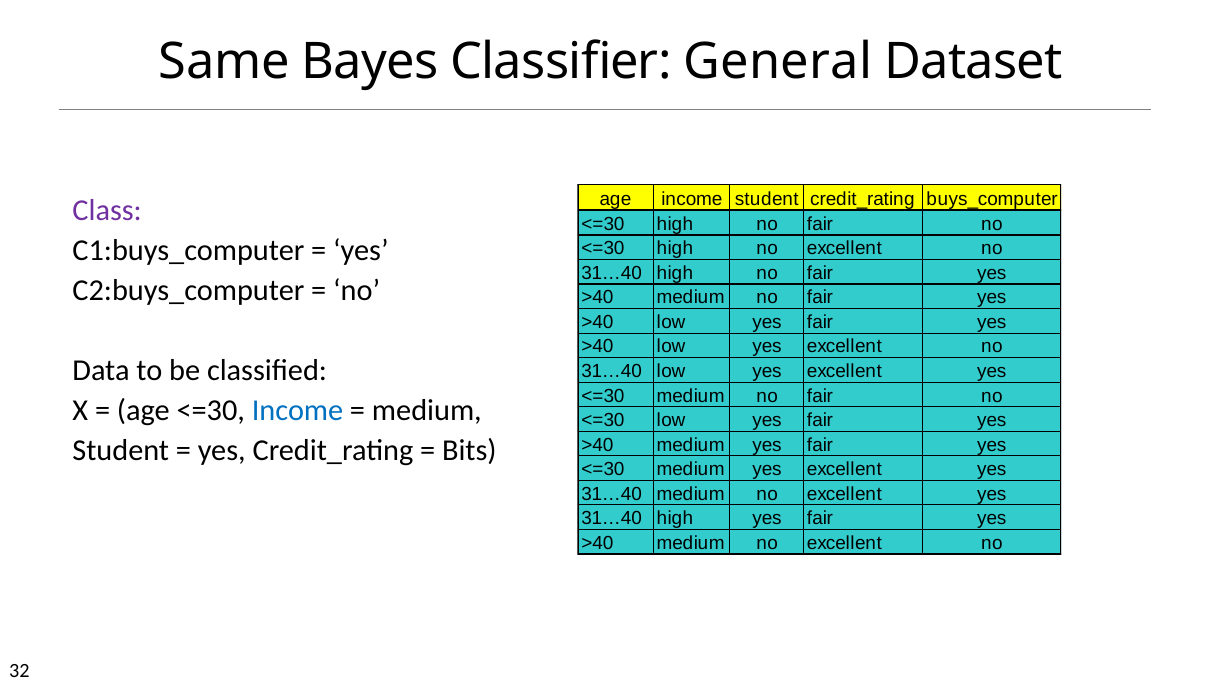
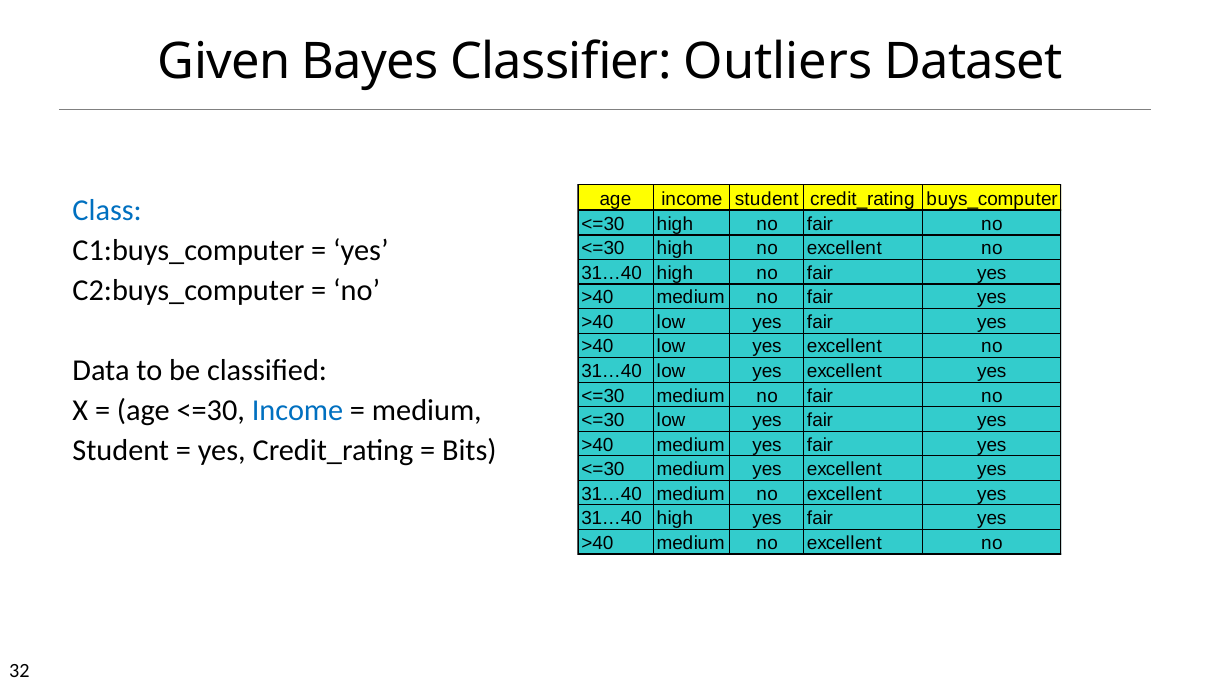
Same: Same -> Given
General: General -> Outliers
Class colour: purple -> blue
